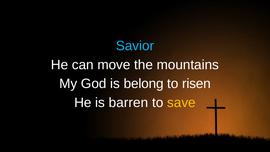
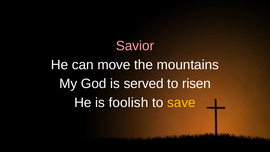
Savior colour: light blue -> pink
belong: belong -> served
barren: barren -> foolish
